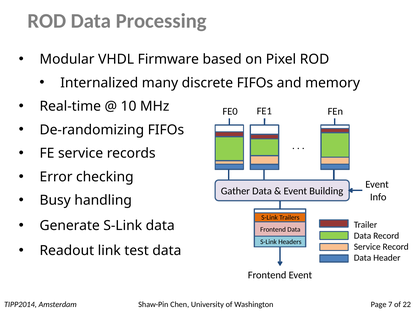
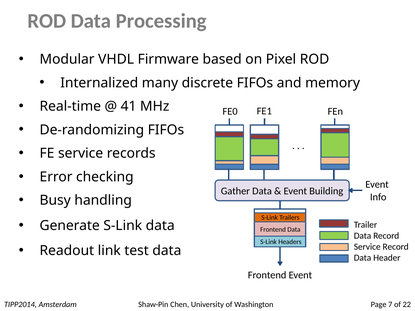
10: 10 -> 41
